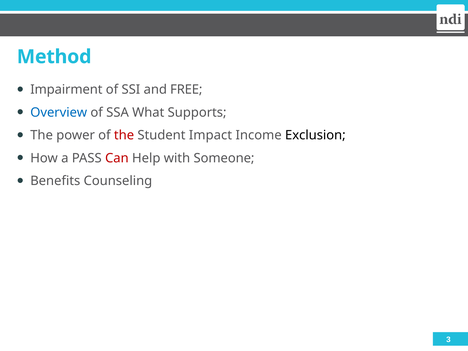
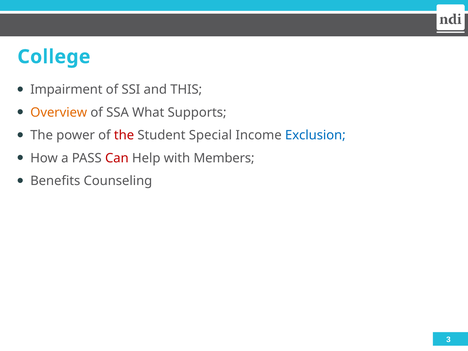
Method: Method -> College
FREE: FREE -> THIS
Overview colour: blue -> orange
Impact: Impact -> Special
Exclusion colour: black -> blue
Someone: Someone -> Members
